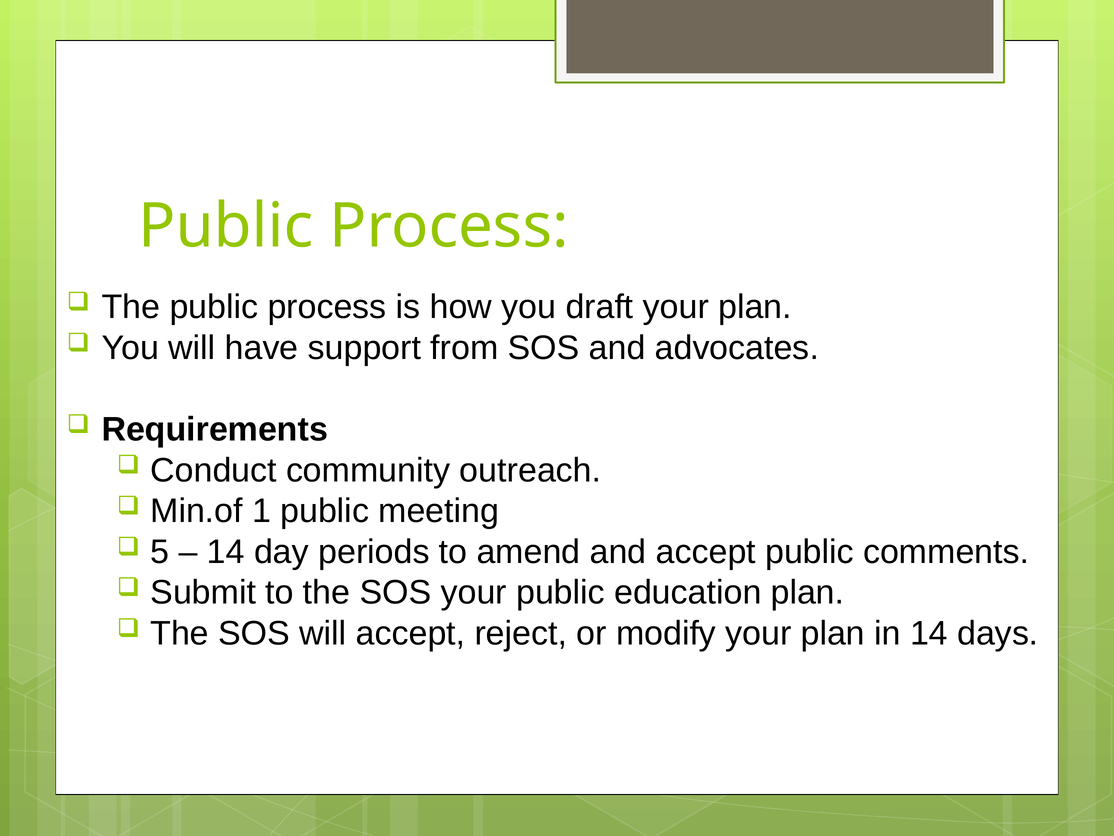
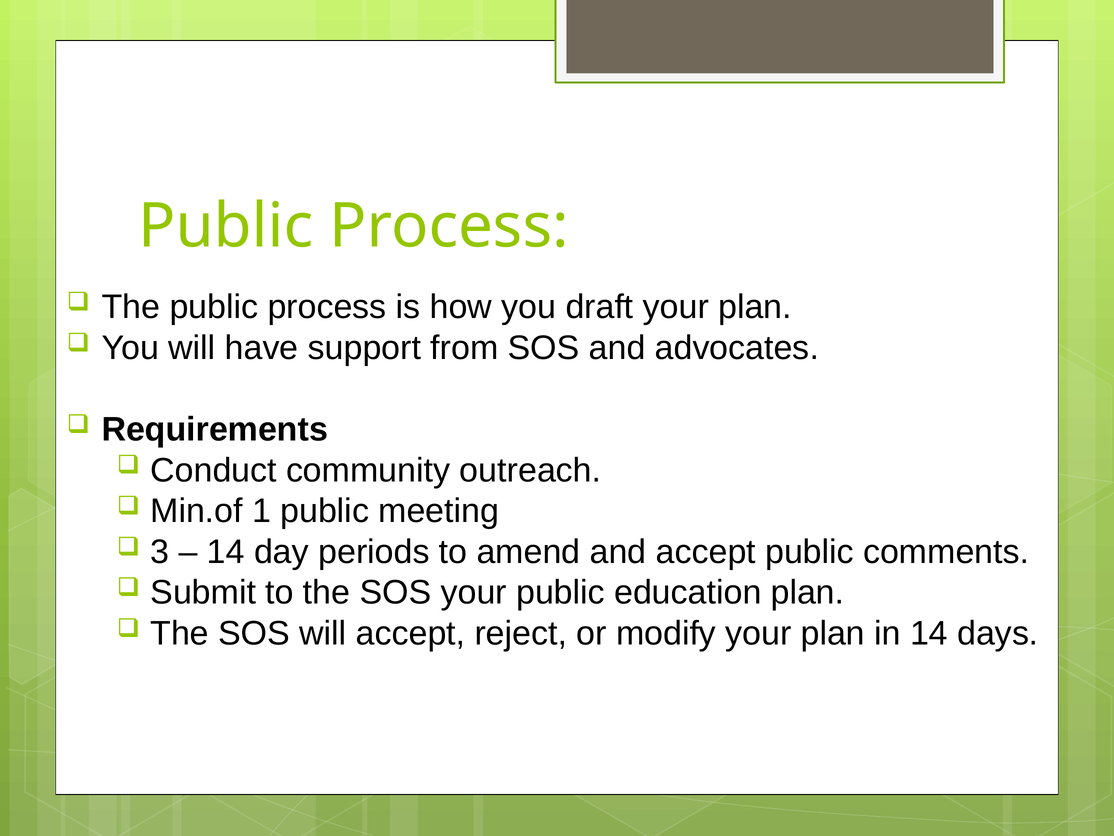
5: 5 -> 3
